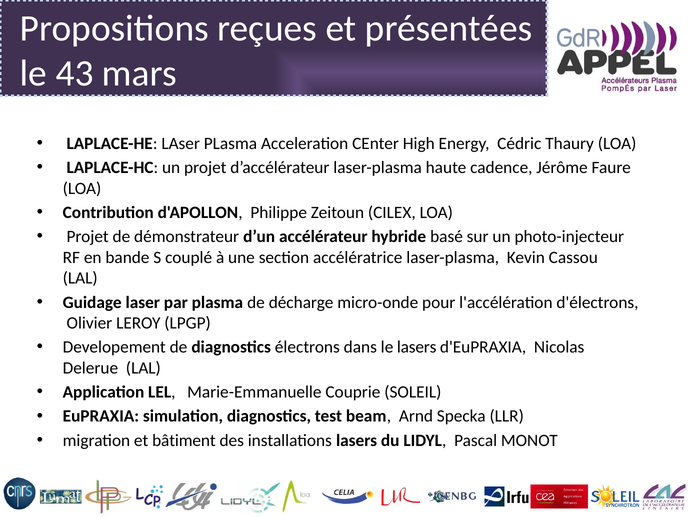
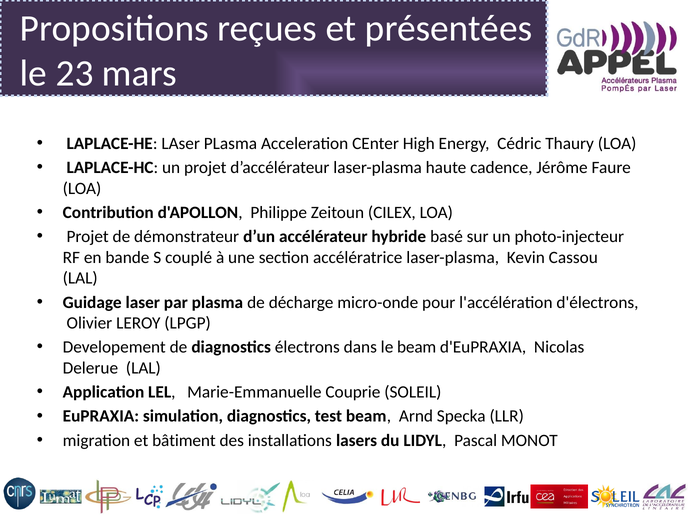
43: 43 -> 23
le lasers: lasers -> beam
